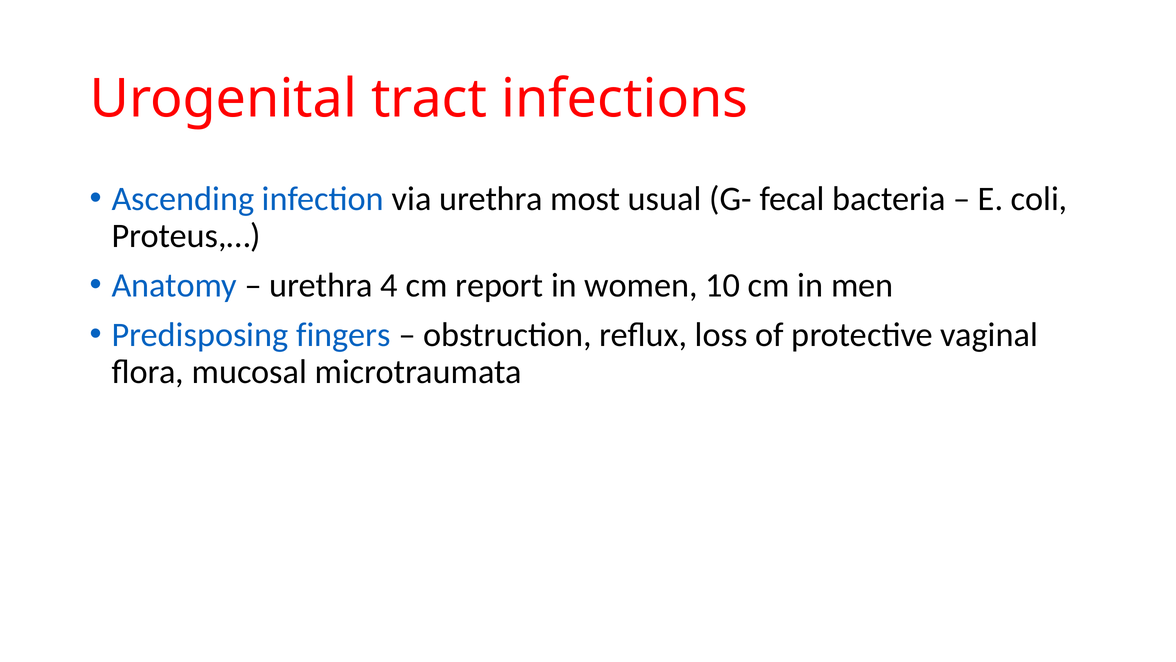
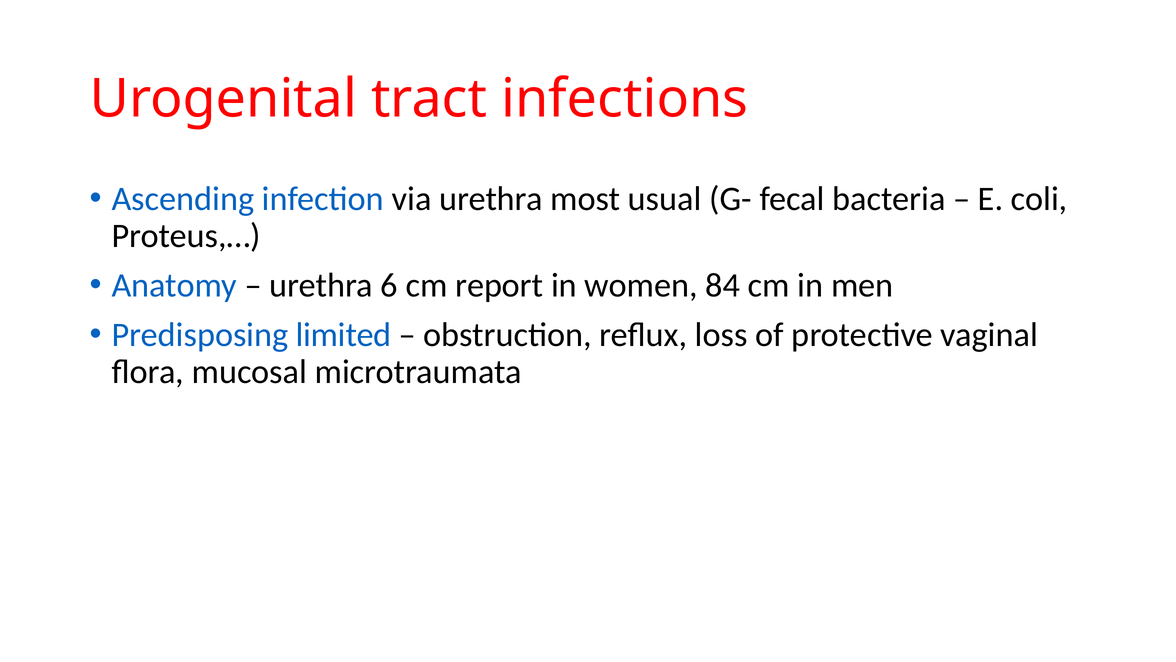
4: 4 -> 6
10: 10 -> 84
fingers: fingers -> limited
